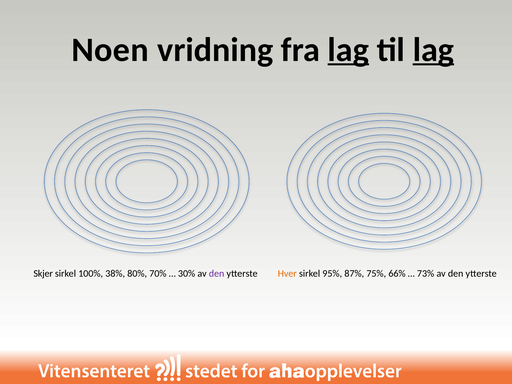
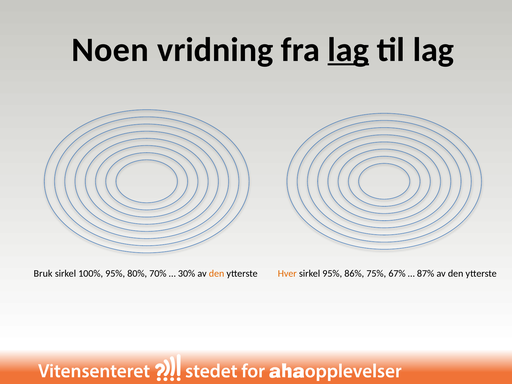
lag at (433, 50) underline: present -> none
Skjer: Skjer -> Bruk
100% 38%: 38% -> 95%
den at (217, 274) colour: purple -> orange
87%: 87% -> 86%
66%: 66% -> 67%
73%: 73% -> 87%
